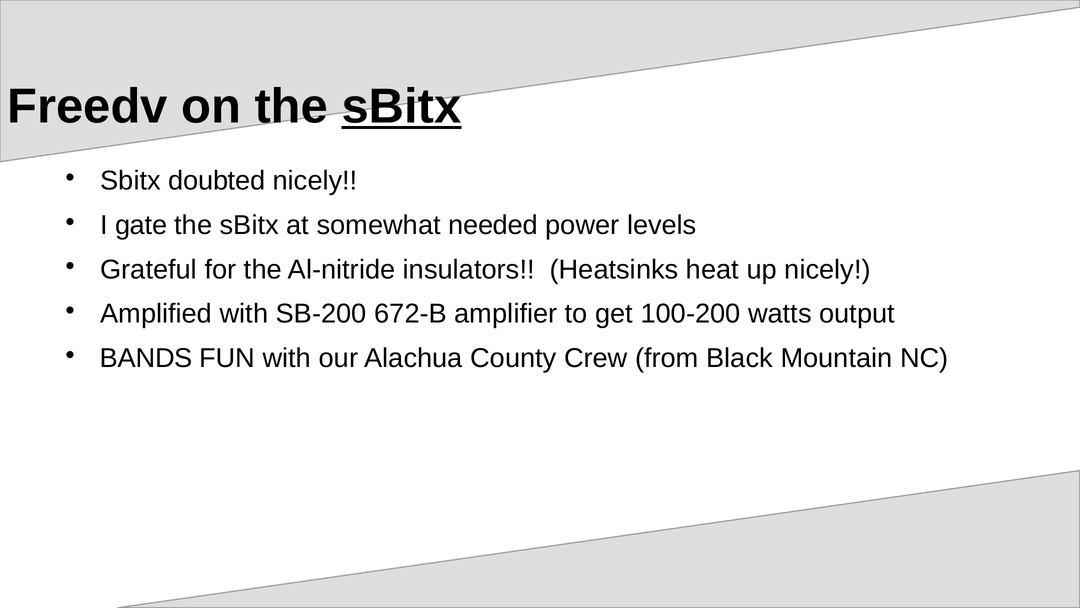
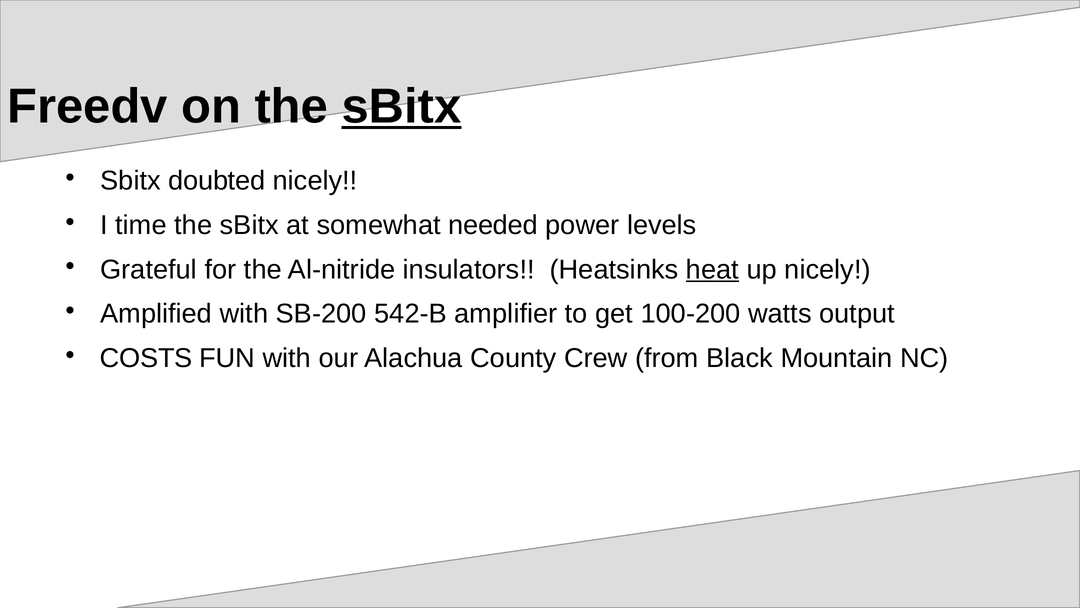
gate: gate -> time
heat underline: none -> present
672-B: 672-B -> 542-B
BANDS: BANDS -> COSTS
